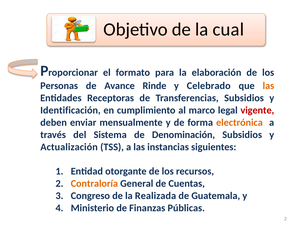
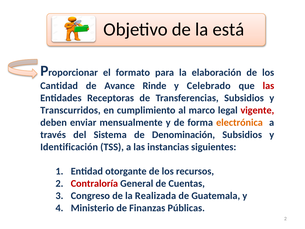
cual: cual -> está
Personas: Personas -> Cantidad
las at (268, 86) colour: orange -> red
Identificación: Identificación -> Transcurridos
Actualización: Actualización -> Identificación
Contraloría colour: orange -> red
